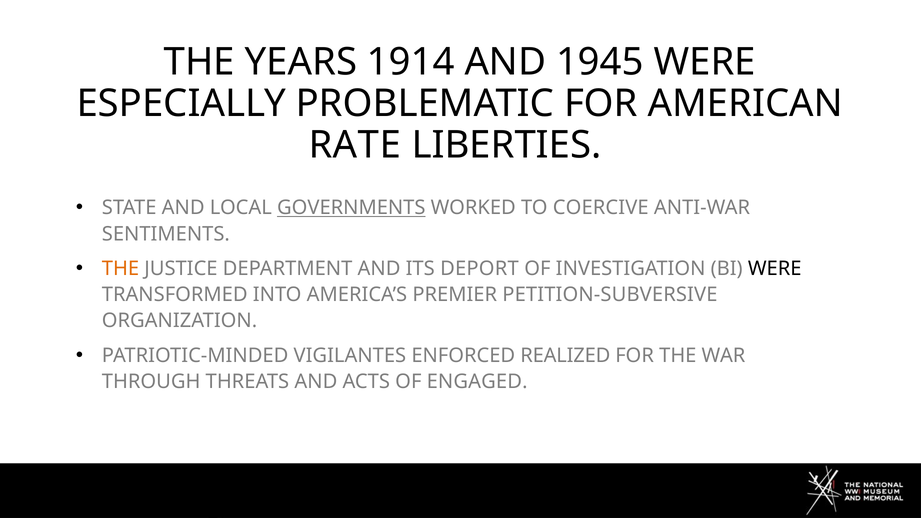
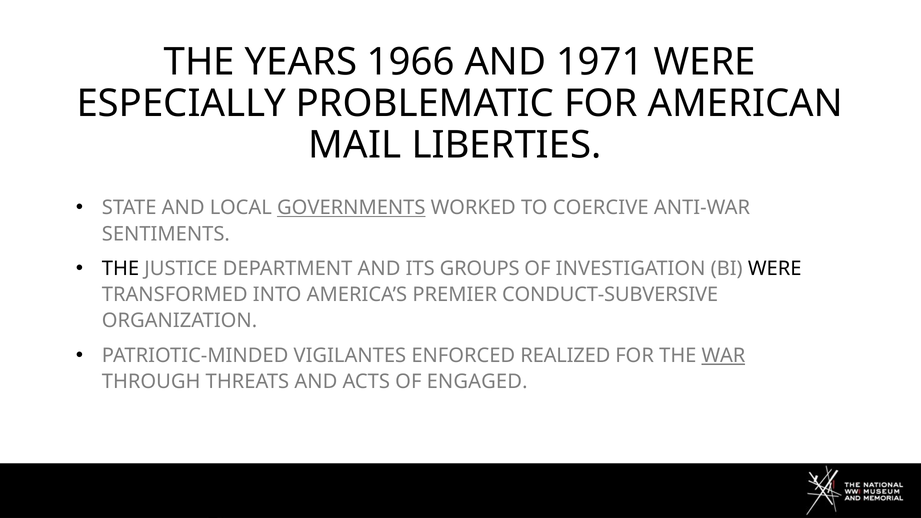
1914: 1914 -> 1966
1945: 1945 -> 1971
RATE: RATE -> MAIL
THE at (120, 269) colour: orange -> black
DEPORT: DEPORT -> GROUPS
PETITION-SUBVERSIVE: PETITION-SUBVERSIVE -> CONDUCT-SUBVERSIVE
WAR underline: none -> present
